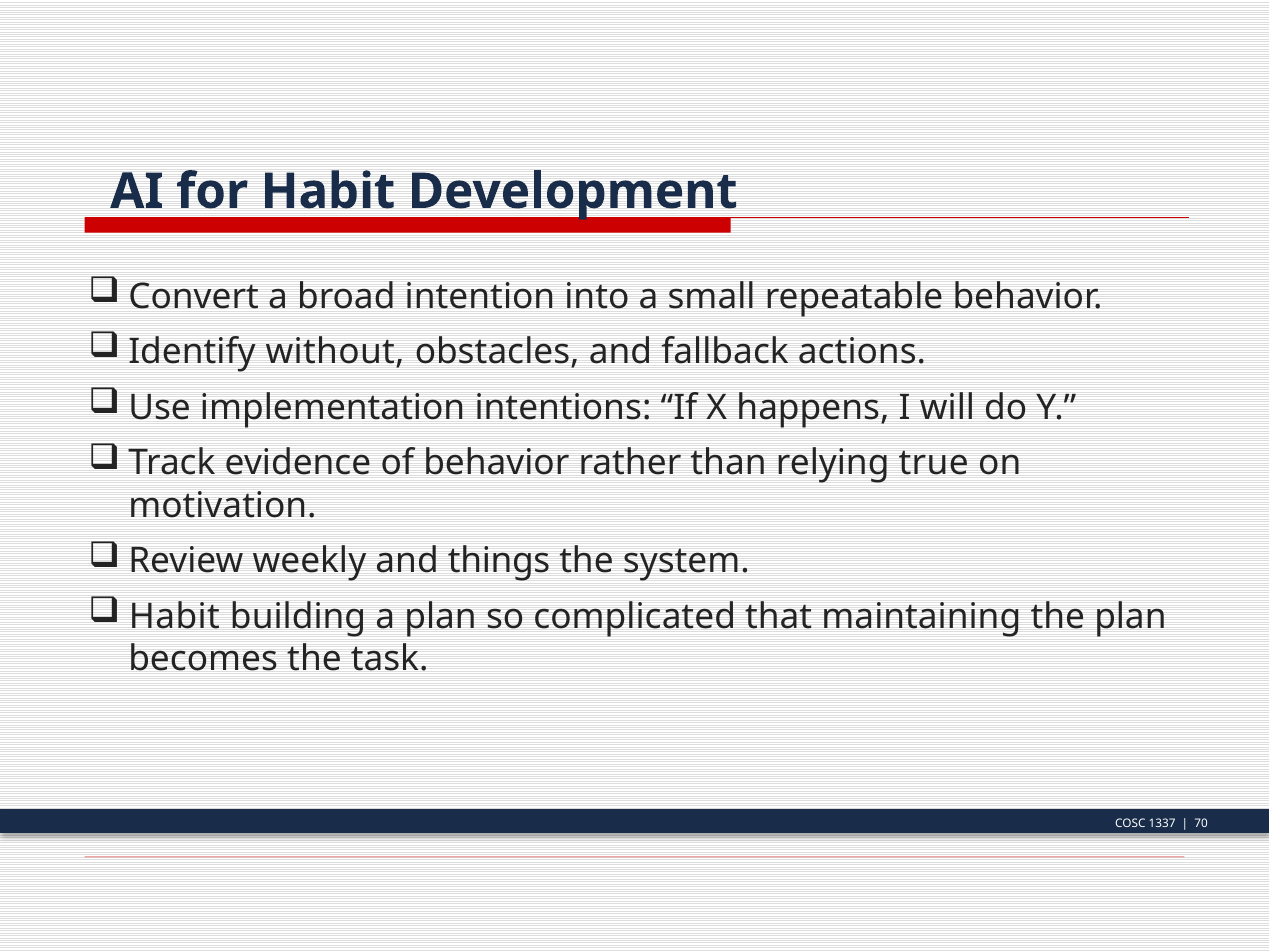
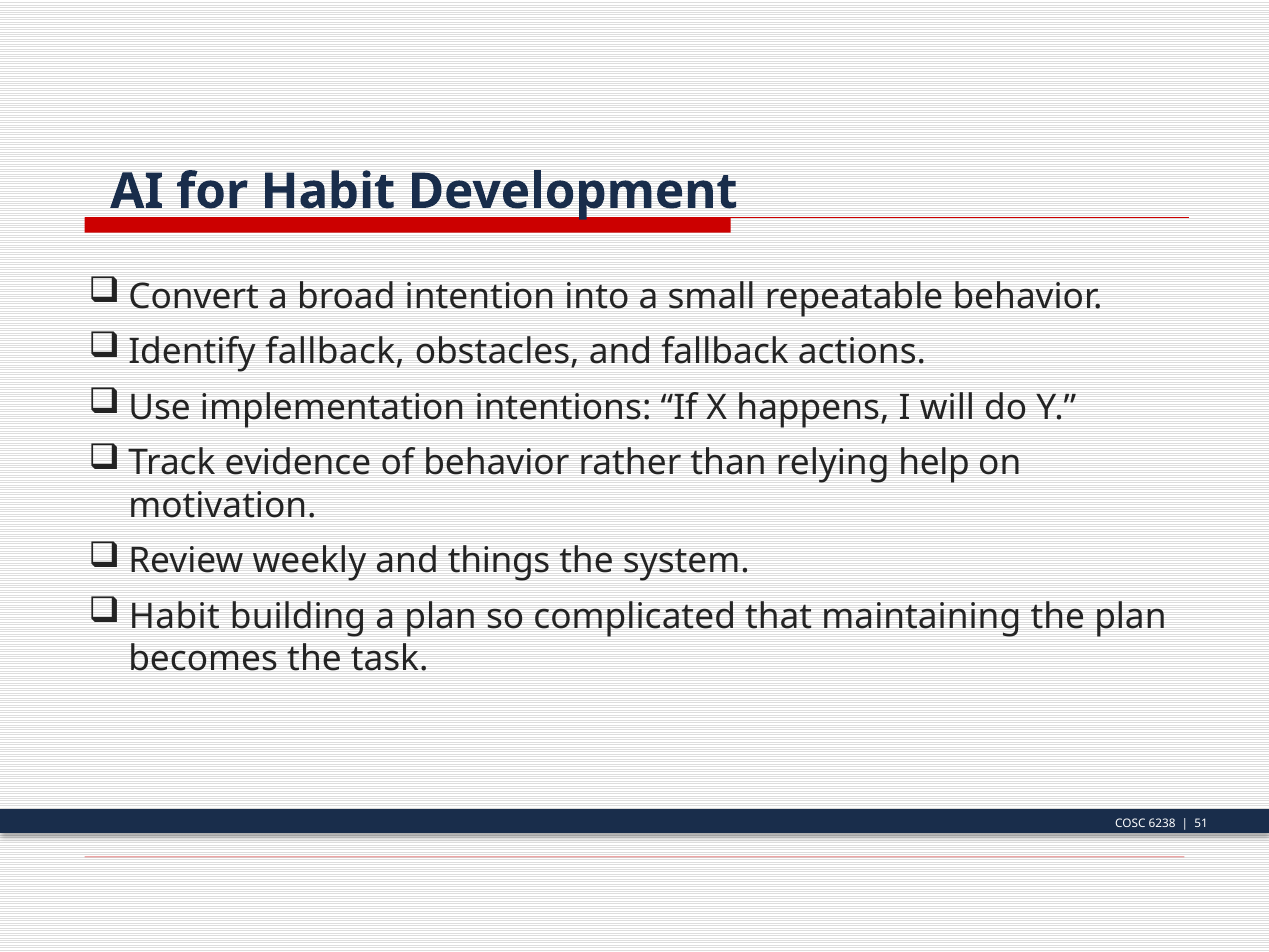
Identify without: without -> fallback
true: true -> help
1337: 1337 -> 6238
70: 70 -> 51
